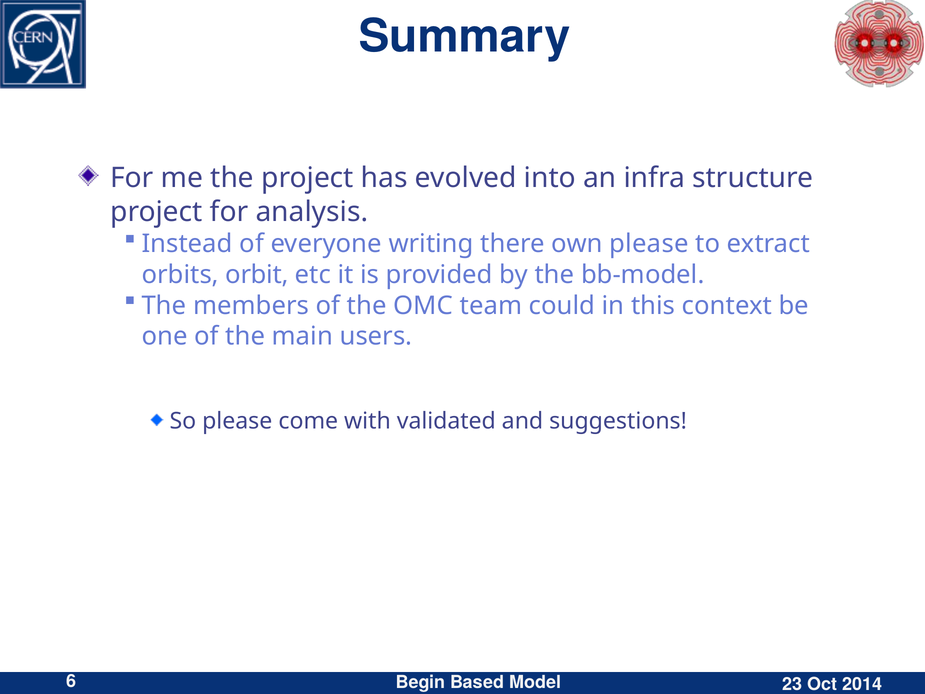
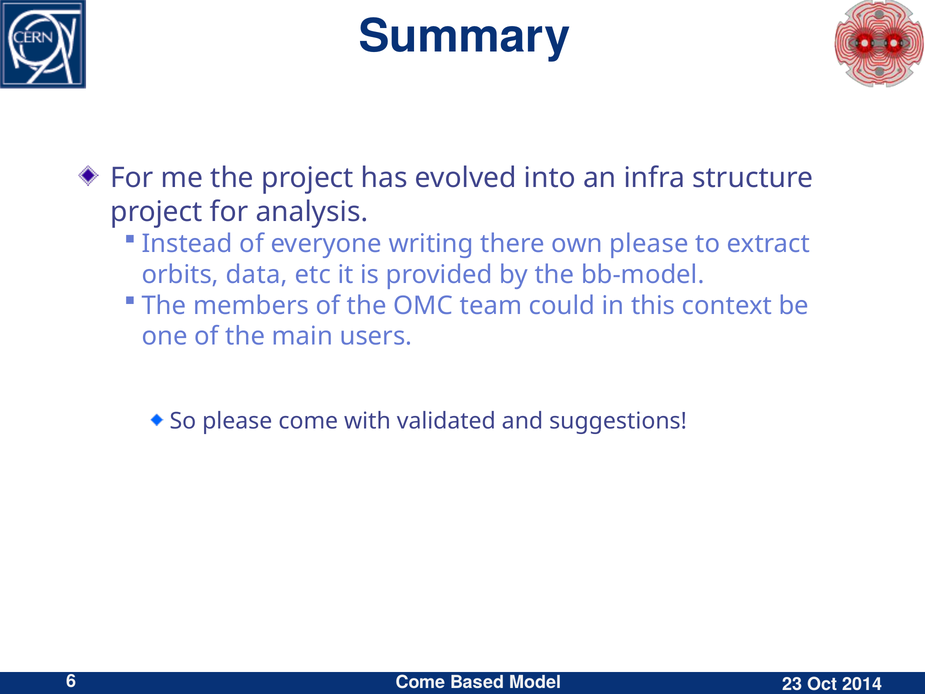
orbit: orbit -> data
Begin at (421, 682): Begin -> Come
